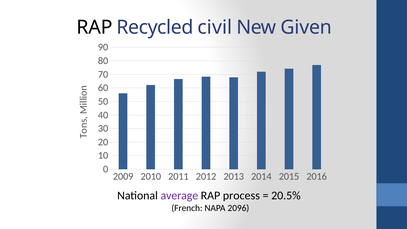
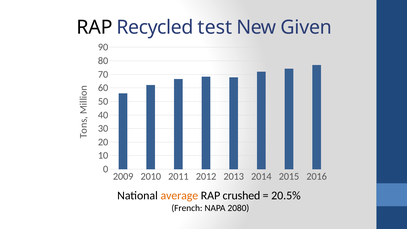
civil: civil -> test
average colour: purple -> orange
process: process -> crushed
2096: 2096 -> 2080
